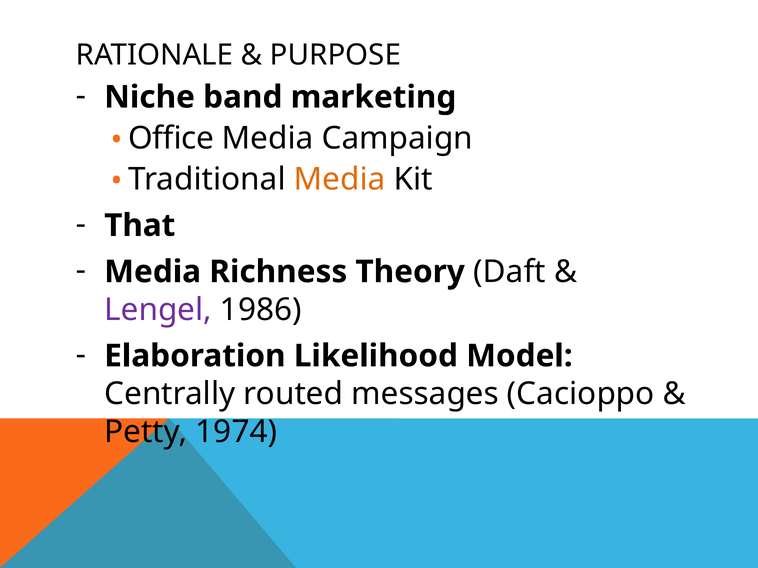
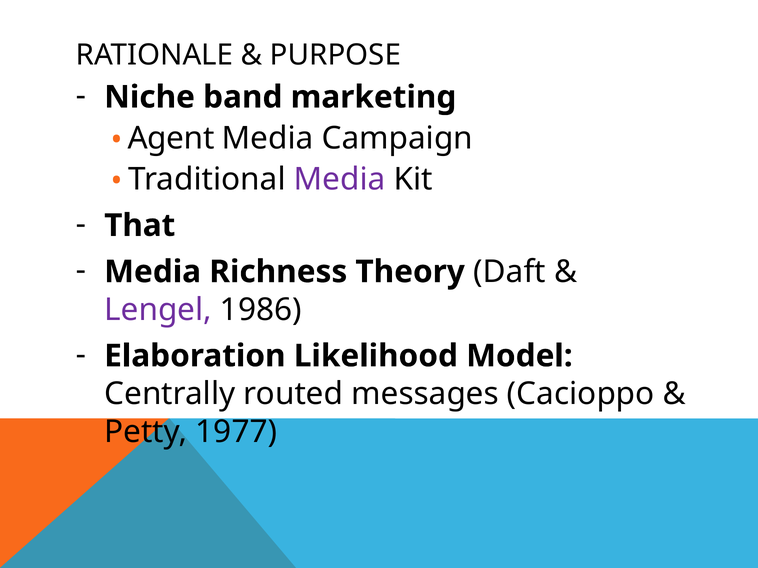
Office: Office -> Agent
Media at (340, 179) colour: orange -> purple
1974: 1974 -> 1977
